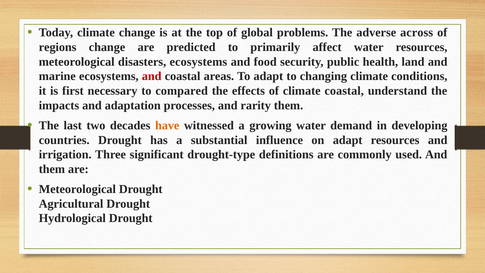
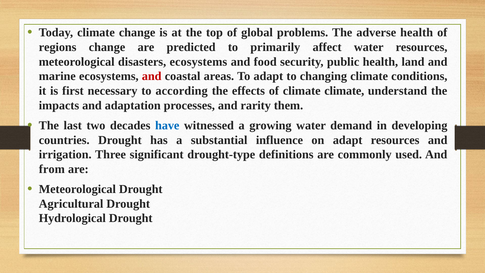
adverse across: across -> health
compared: compared -> according
climate coastal: coastal -> climate
have colour: orange -> blue
them at (52, 169): them -> from
